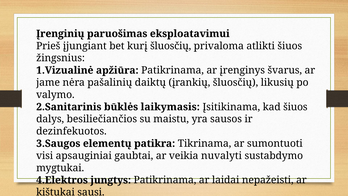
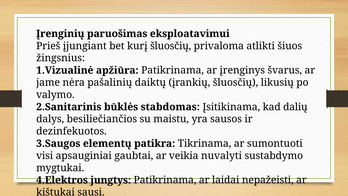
laikymasis: laikymasis -> stabdomas
kad šiuos: šiuos -> dalių
